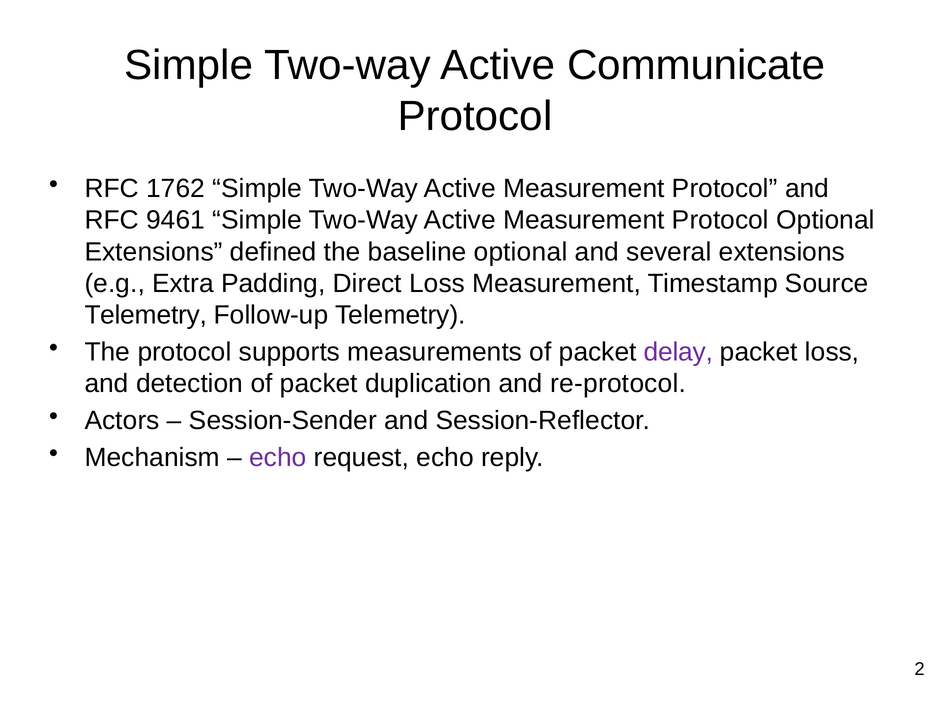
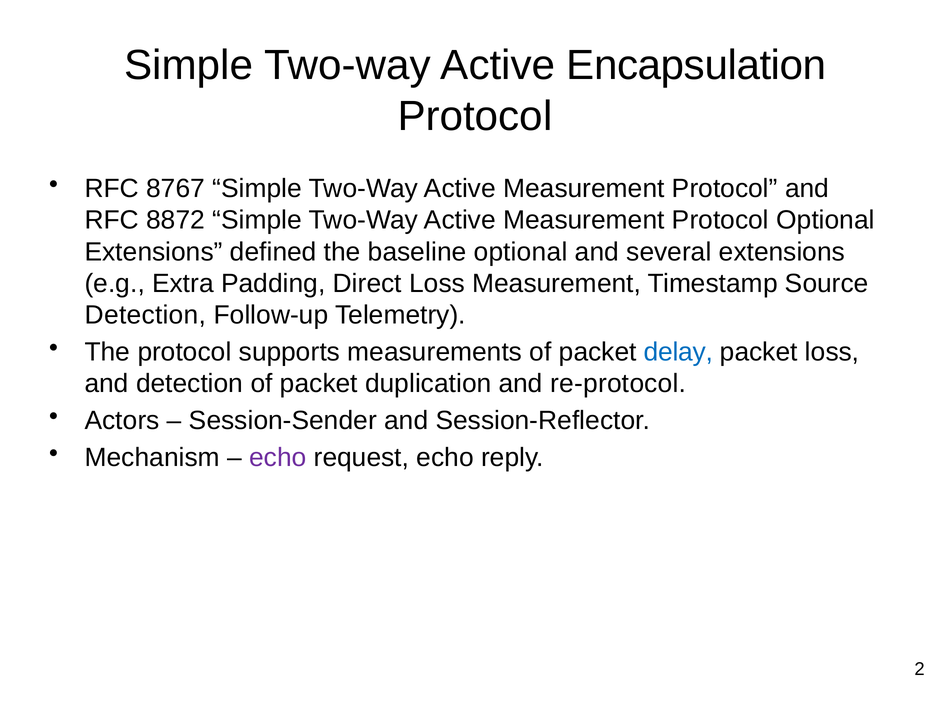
Communicate: Communicate -> Encapsulation
1762: 1762 -> 8767
9461: 9461 -> 8872
Telemetry at (146, 315): Telemetry -> Detection
delay colour: purple -> blue
